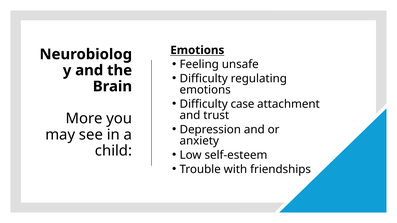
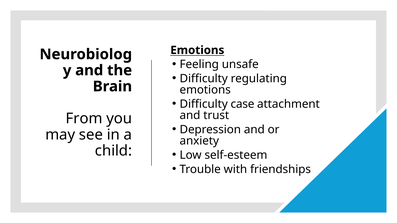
More: More -> From
